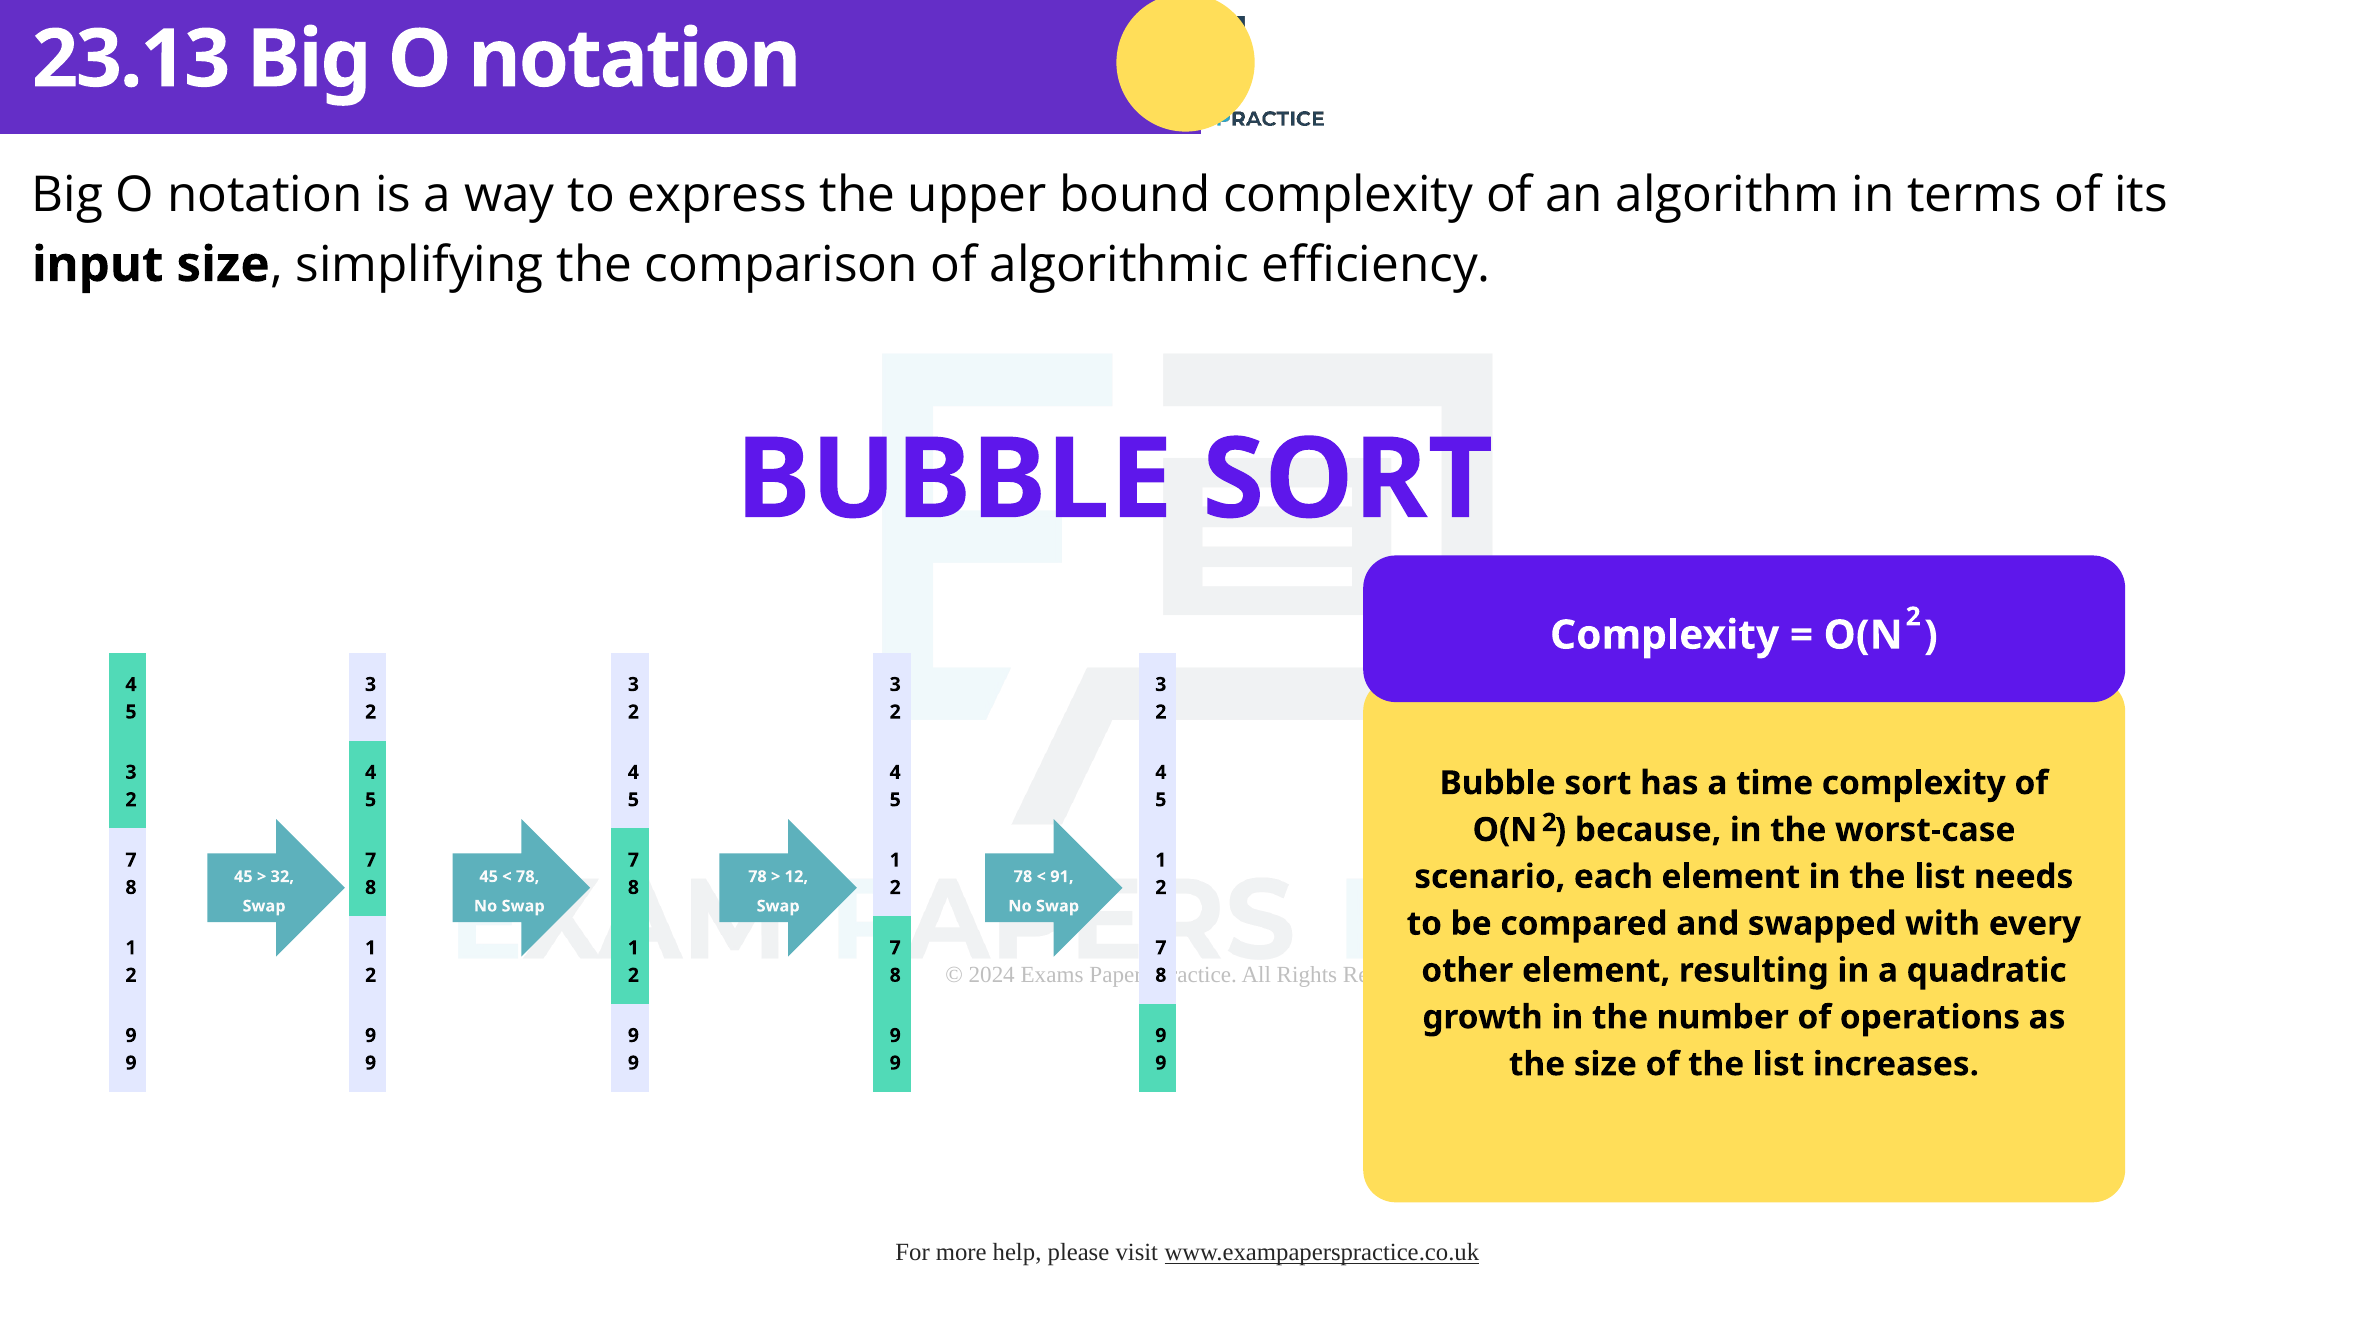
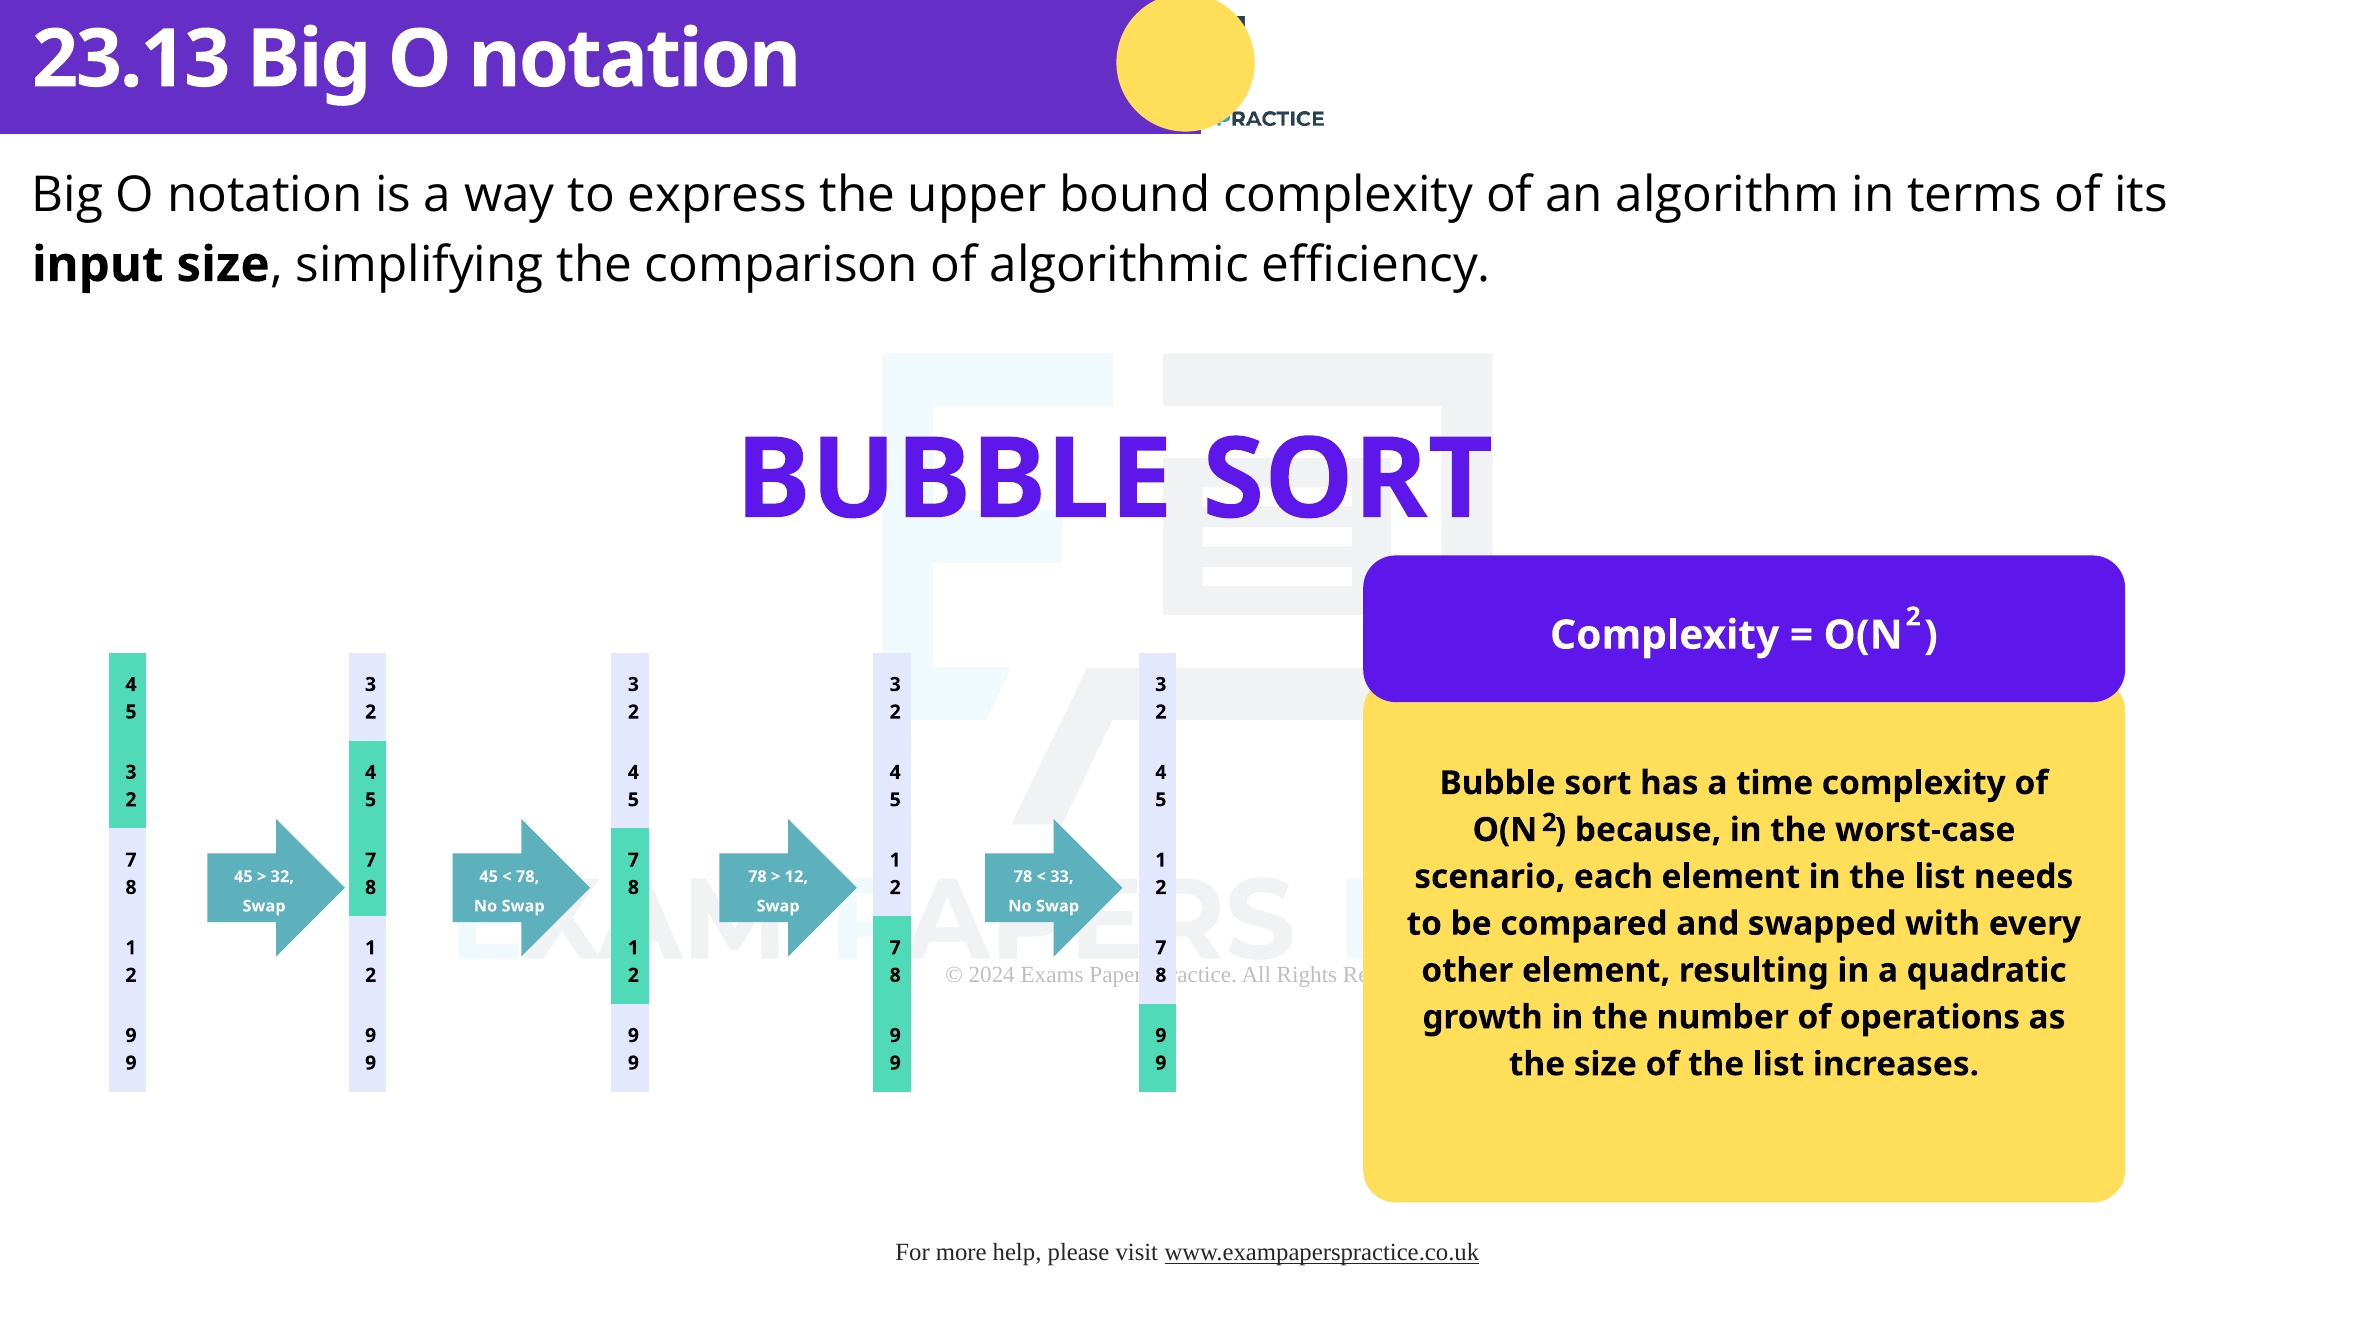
91: 91 -> 33
